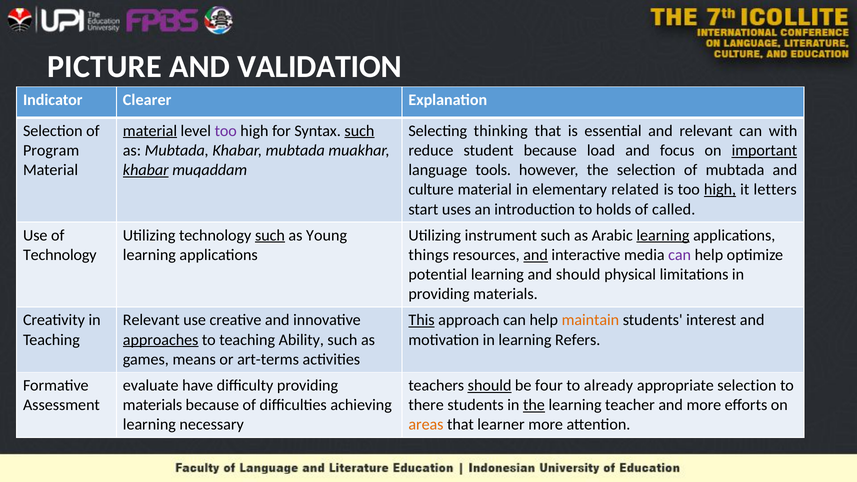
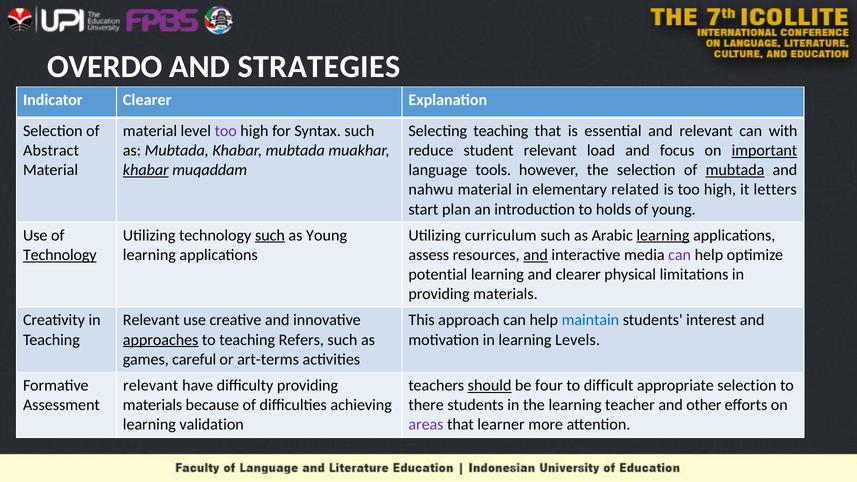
PICTURE: PICTURE -> OVERDO
VALIDATION: VALIDATION -> STRATEGIES
material at (150, 131) underline: present -> none
such at (359, 131) underline: present -> none
Selecting thinking: thinking -> teaching
Program: Program -> Abstract
student because: because -> relevant
mubtada at (735, 170) underline: none -> present
culture: culture -> nahwu
high at (720, 190) underline: present -> none
uses: uses -> plan
of called: called -> young
instrument: instrument -> curriculum
Technology at (60, 255) underline: none -> present
things: things -> assess
and should: should -> clearer
This underline: present -> none
maintain colour: orange -> blue
Ability: Ability -> Refers
Refers: Refers -> Levels
means: means -> careful
evaluate at (151, 386): evaluate -> relevant
already: already -> difficult
the at (534, 405) underline: present -> none
and more: more -> other
necessary: necessary -> validation
areas colour: orange -> purple
